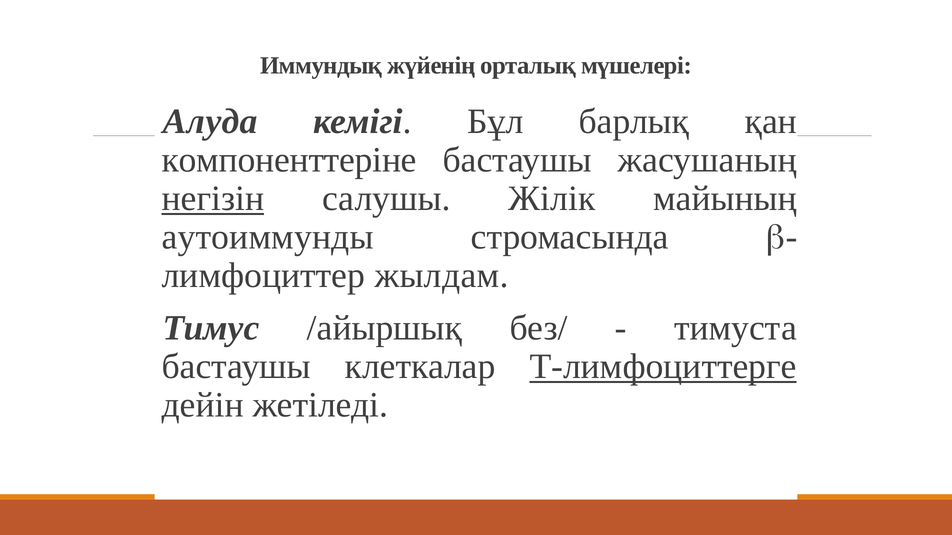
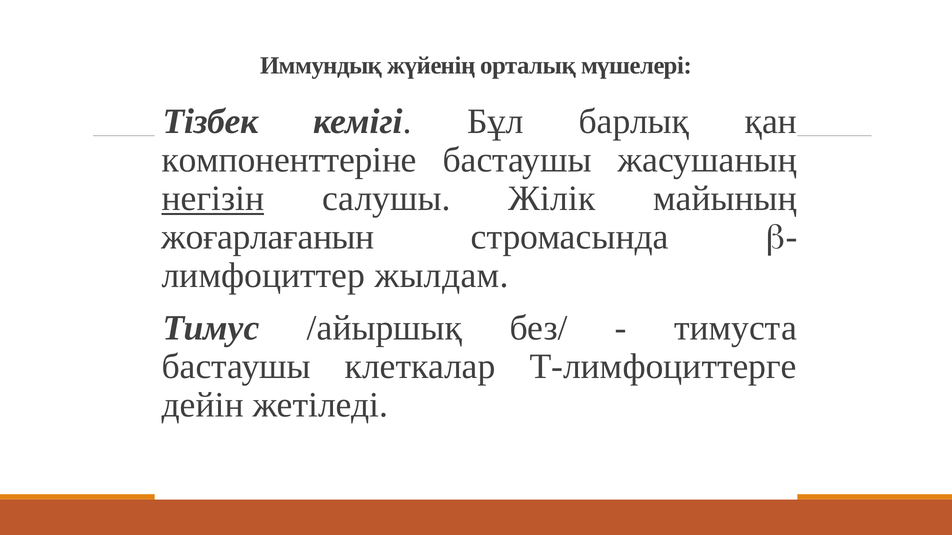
Алуда: Алуда -> Тізбек
аутоиммунды: аутоиммунды -> жоғарлағанын
Т-лимфоциттерге underline: present -> none
